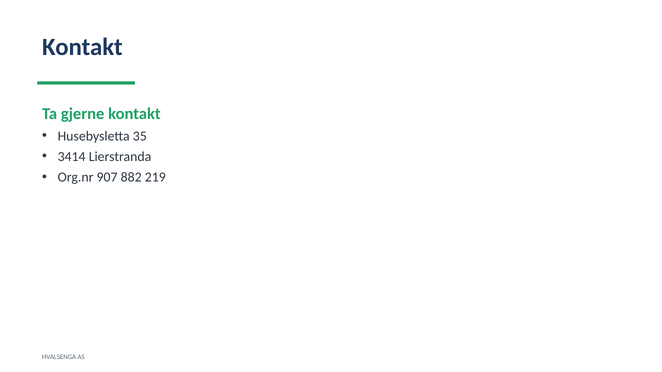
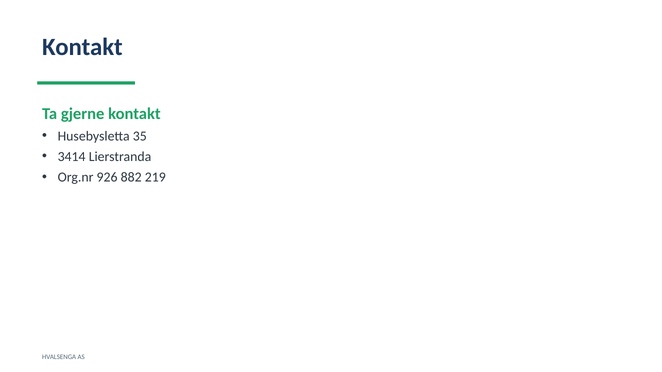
907: 907 -> 926
